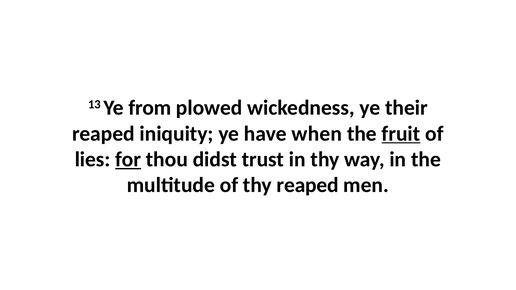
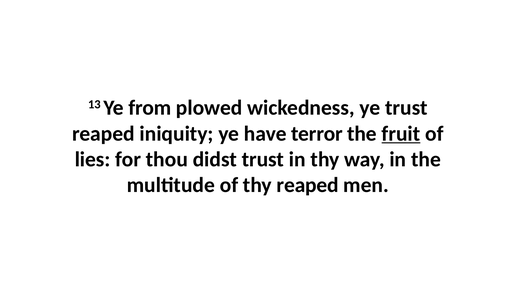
ye their: their -> trust
when: when -> terror
for underline: present -> none
